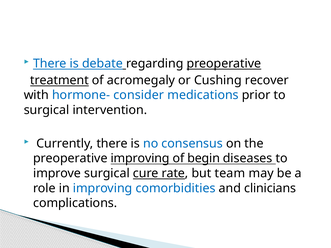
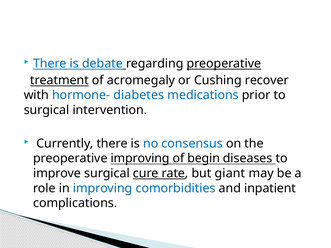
consider: consider -> diabetes
team: team -> giant
clinicians: clinicians -> inpatient
